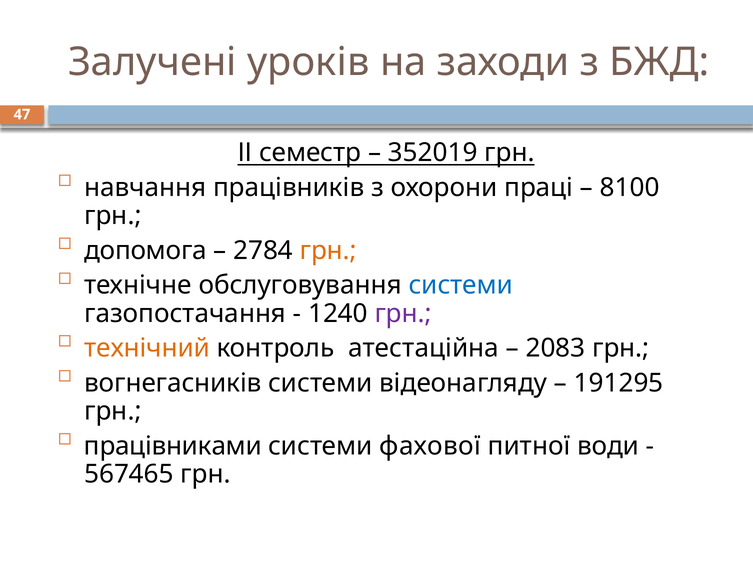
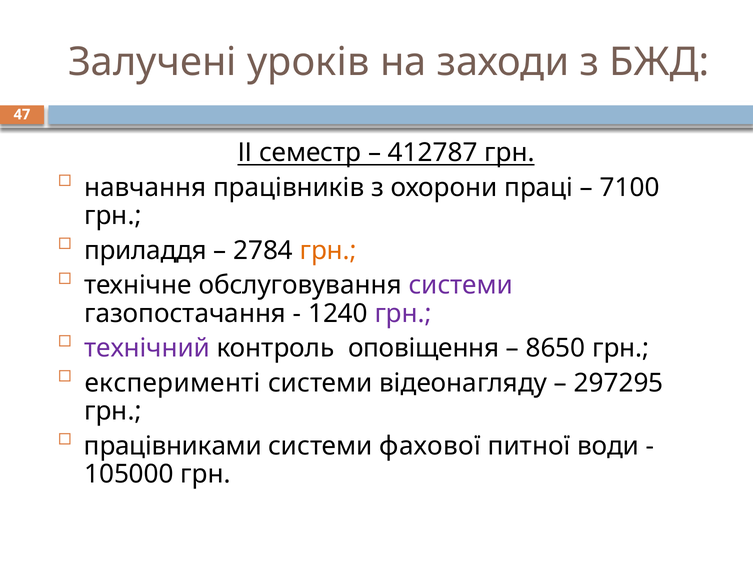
352019: 352019 -> 412787
8100: 8100 -> 7100
допомога: допомога -> приладдя
системи at (461, 286) colour: blue -> purple
технічний colour: orange -> purple
атестаційна: атестаційна -> оповіщення
2083: 2083 -> 8650
вогнегасників: вогнегасників -> експерименті
191295: 191295 -> 297295
567465: 567465 -> 105000
